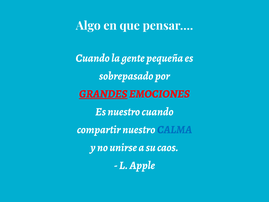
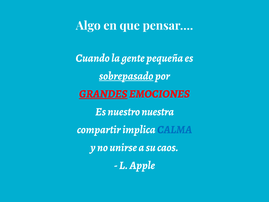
sobrepasado underline: none -> present
nuestro cuando: cuando -> nuestra
compartir nuestro: nuestro -> implica
